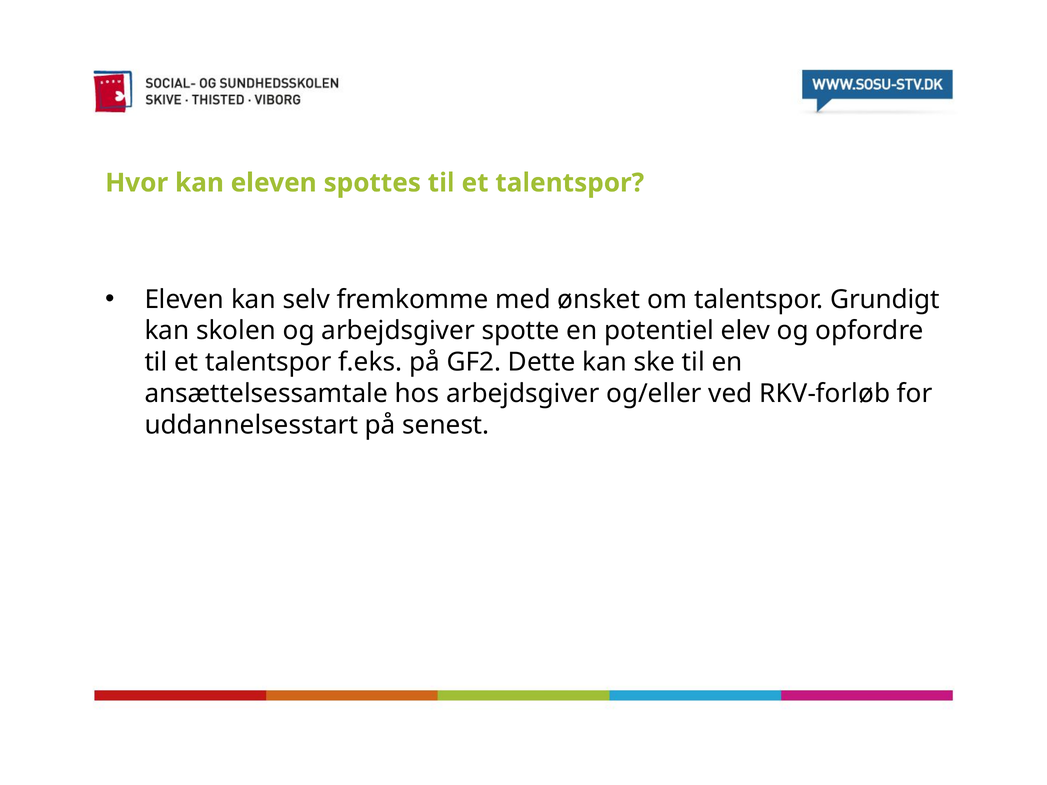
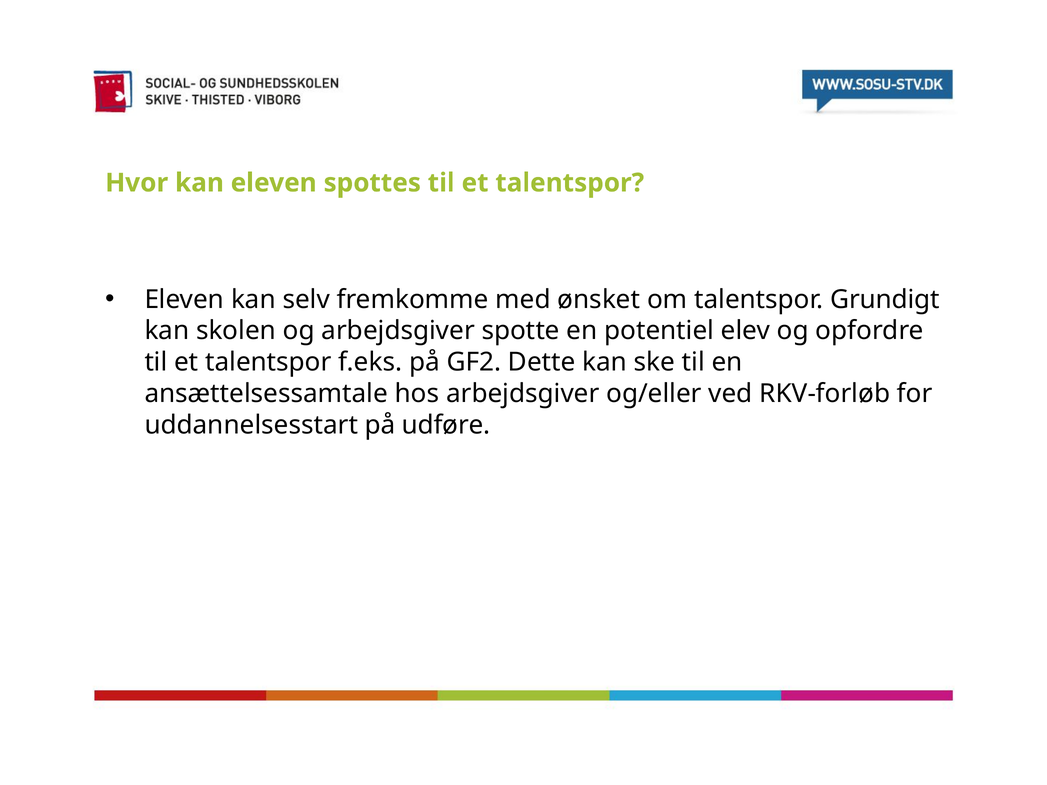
senest: senest -> udføre
